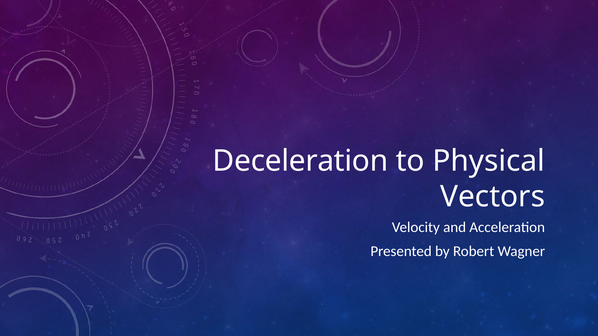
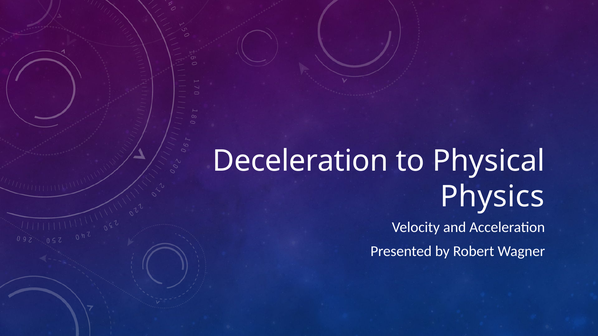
Vectors: Vectors -> Physics
